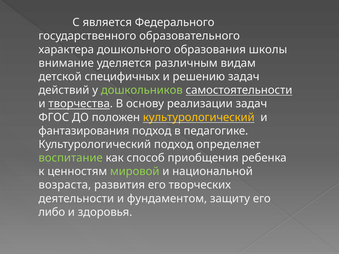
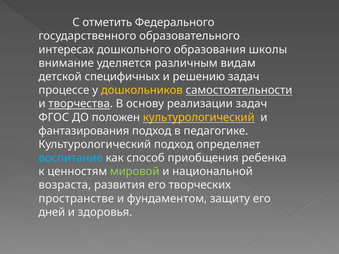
является: является -> отметить
характера: характера -> интересах
действий: действий -> процессе
дошкольников colour: light green -> yellow
воспитание colour: light green -> light blue
деятельности: деятельности -> пространстве
либо: либо -> дней
